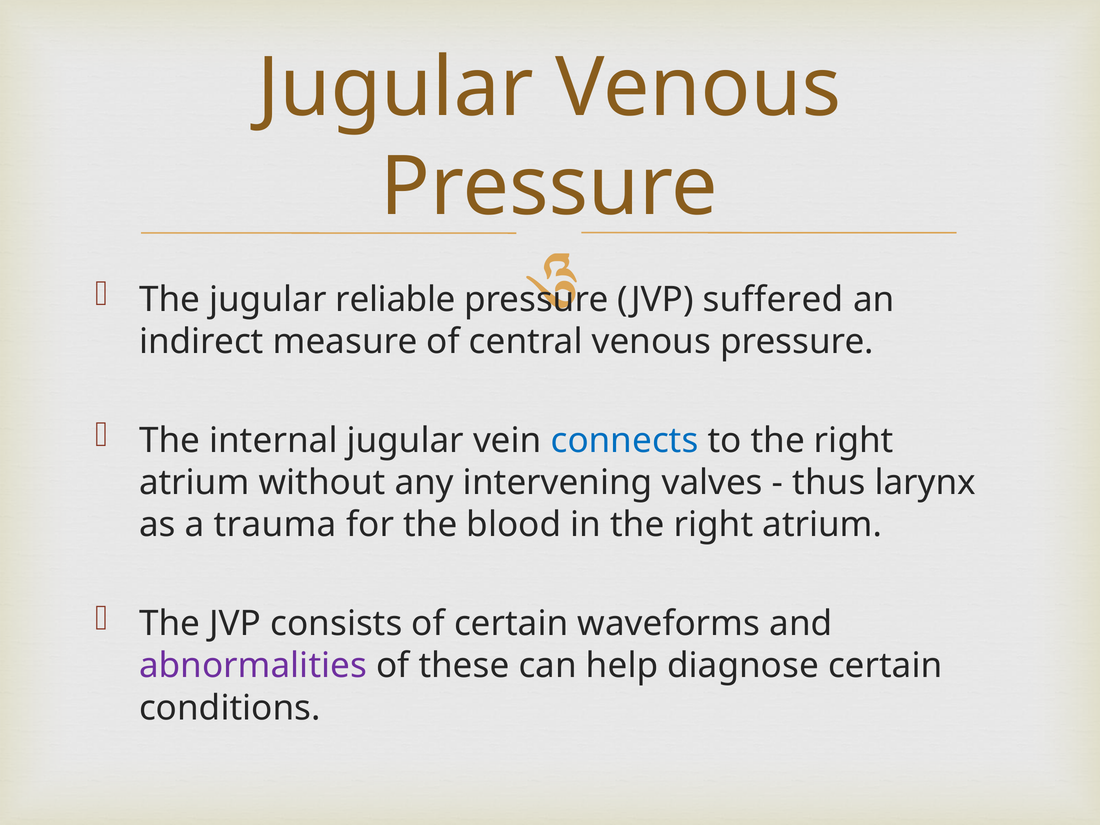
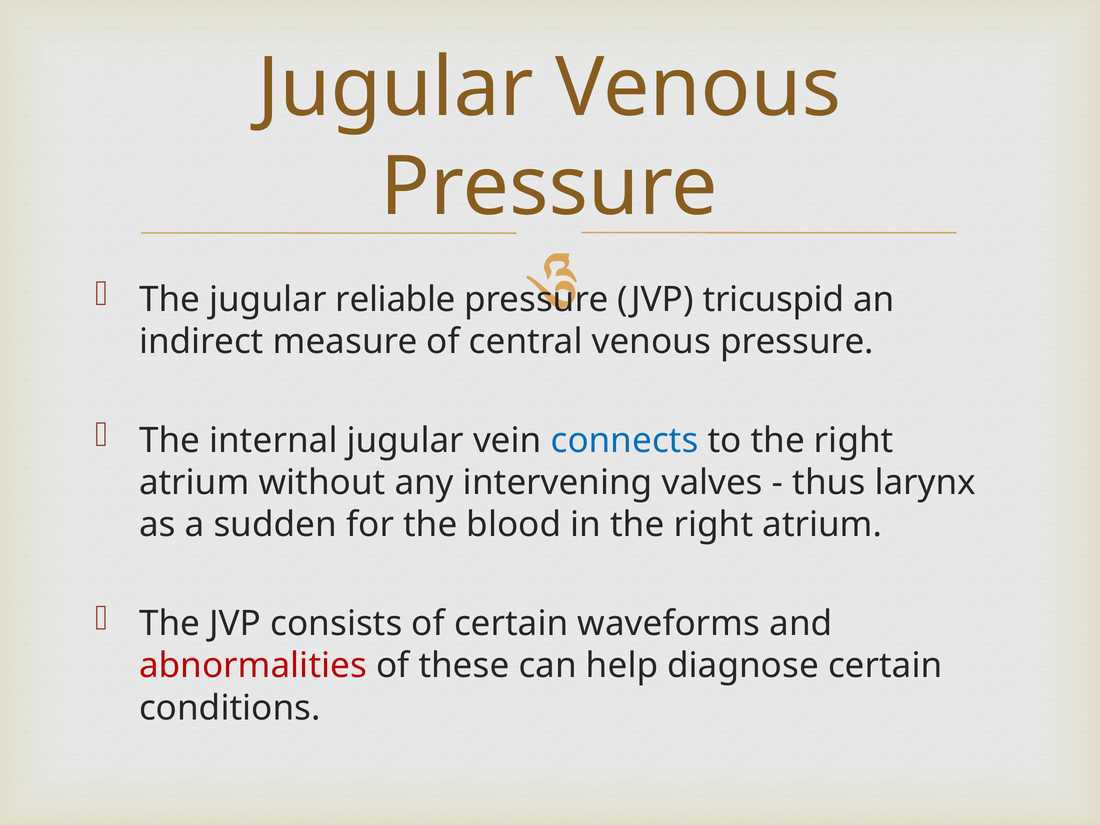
suffered: suffered -> tricuspid
trauma: trauma -> sudden
abnormalities colour: purple -> red
